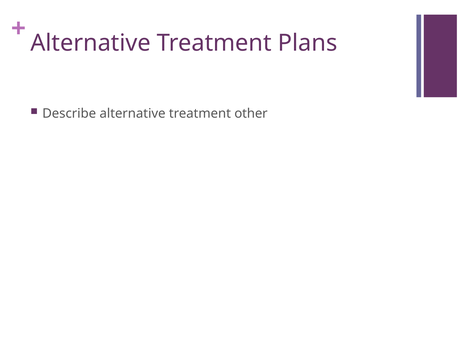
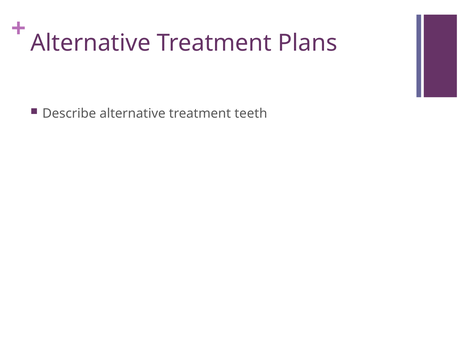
other: other -> teeth
